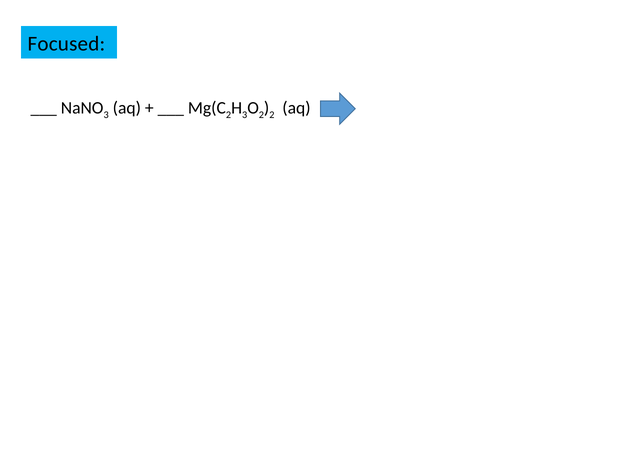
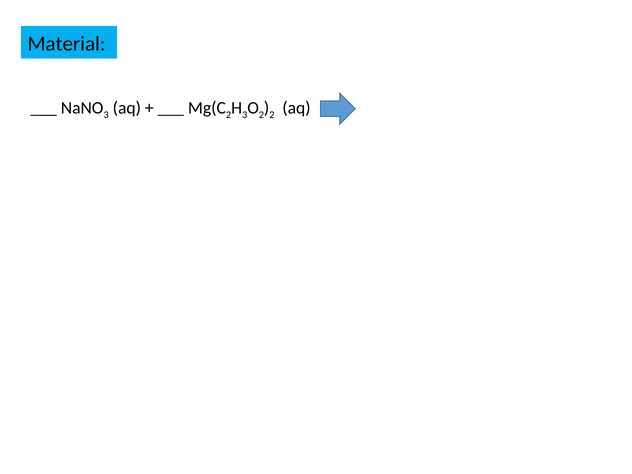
Focused: Focused -> Material
